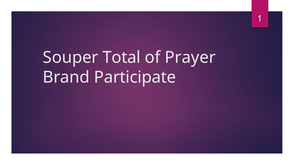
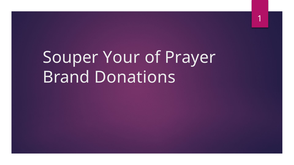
Total: Total -> Your
Participate: Participate -> Donations
